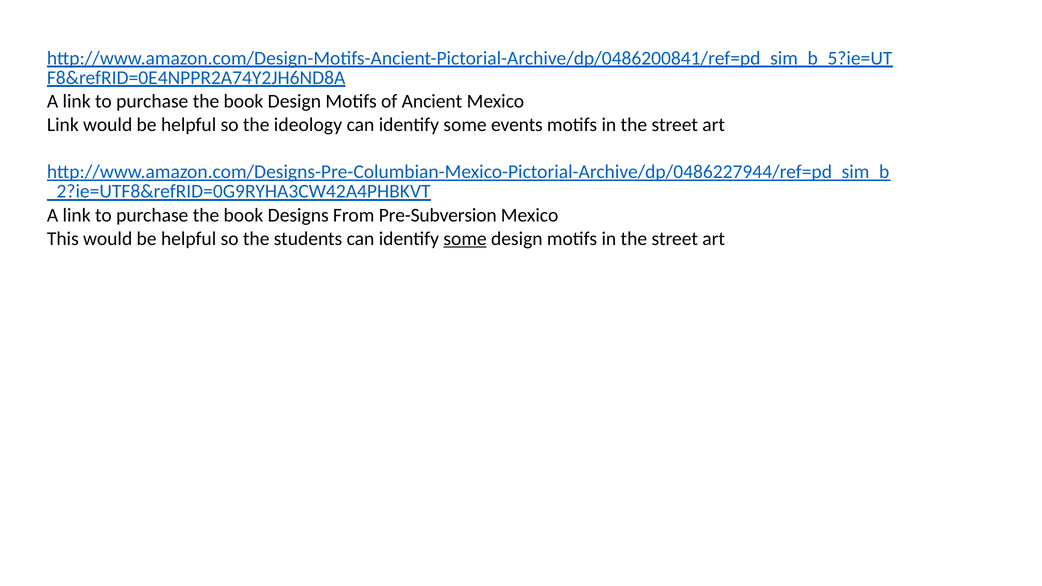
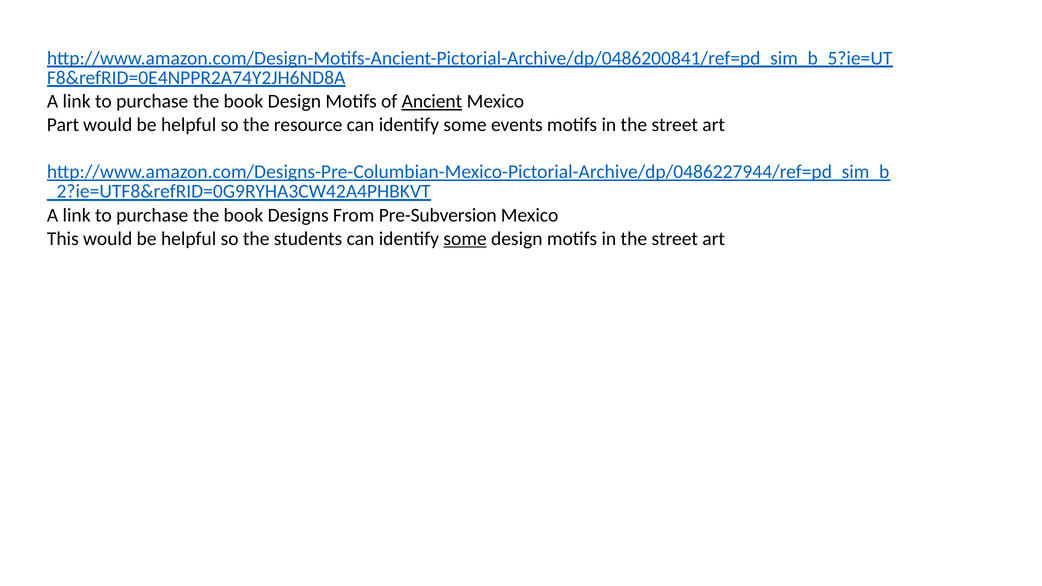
Ancient underline: none -> present
Link at (63, 125): Link -> Part
ideology: ideology -> resource
